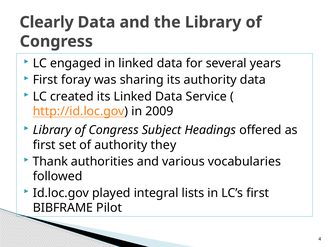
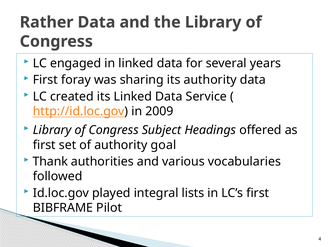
Clearly: Clearly -> Rather
they: they -> goal
